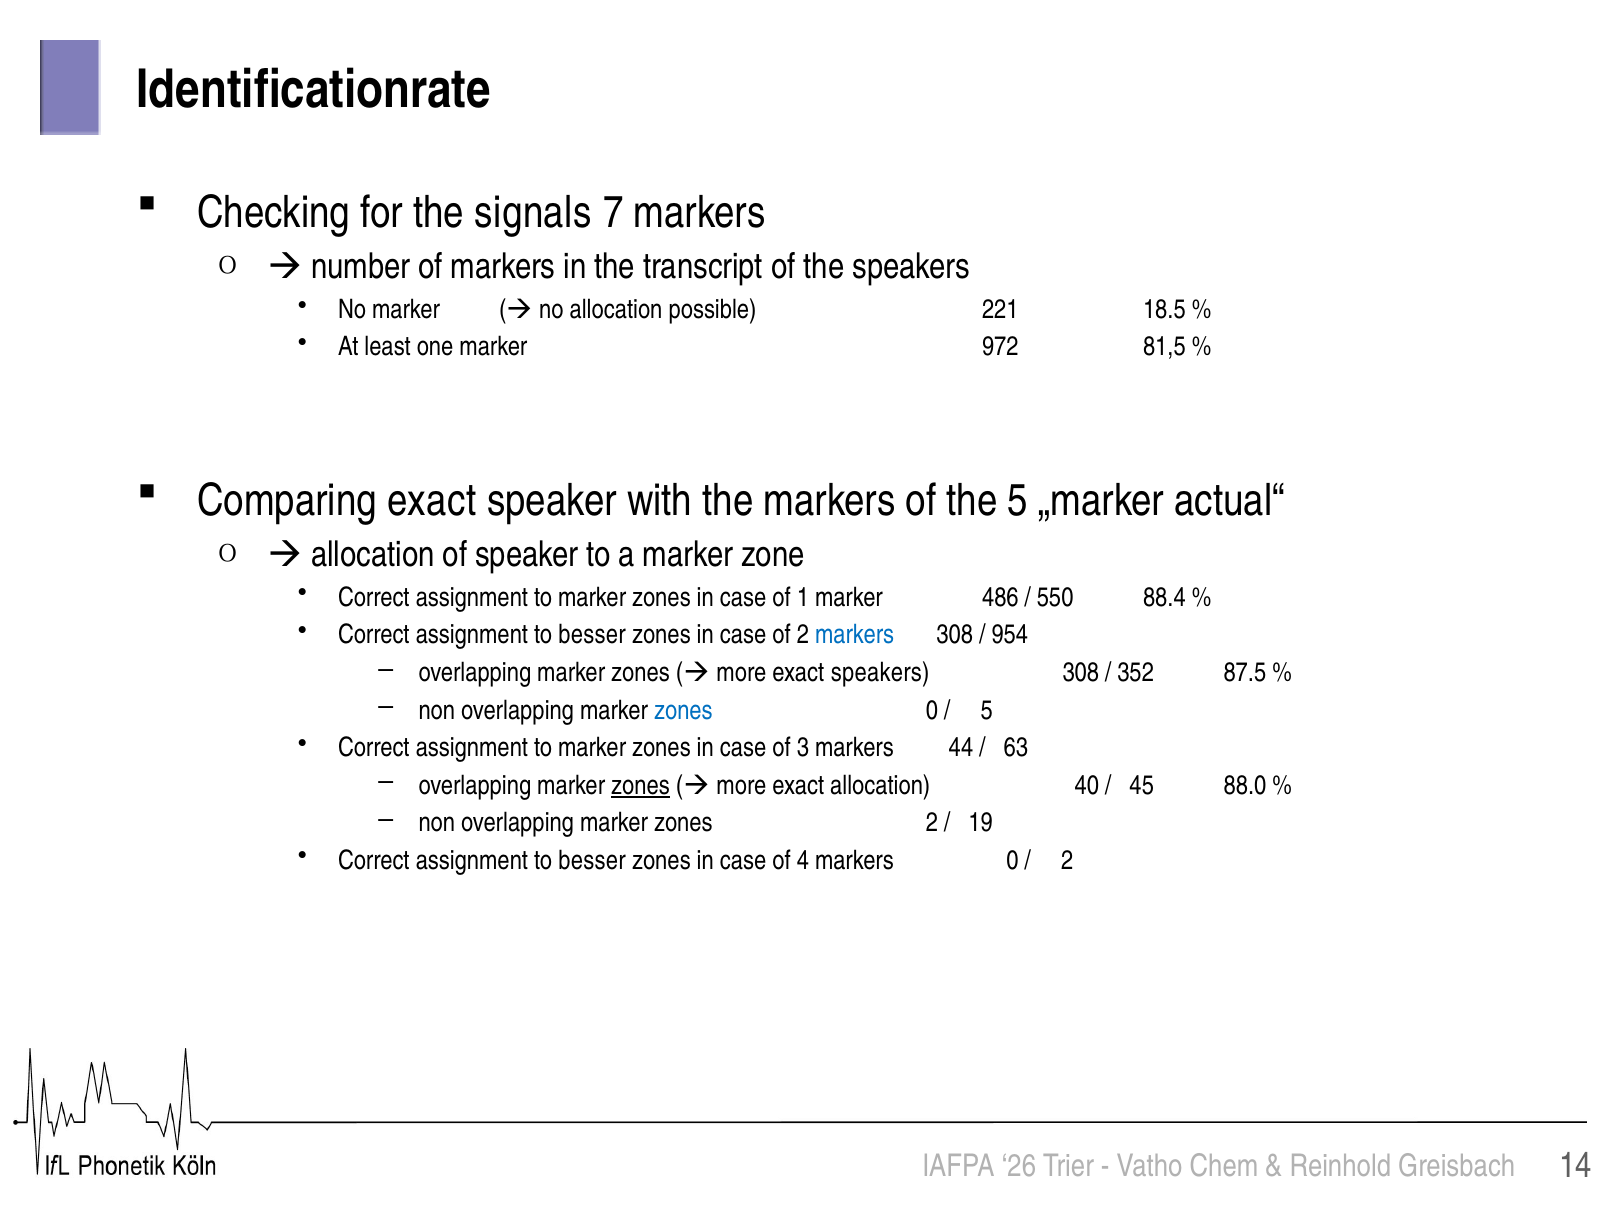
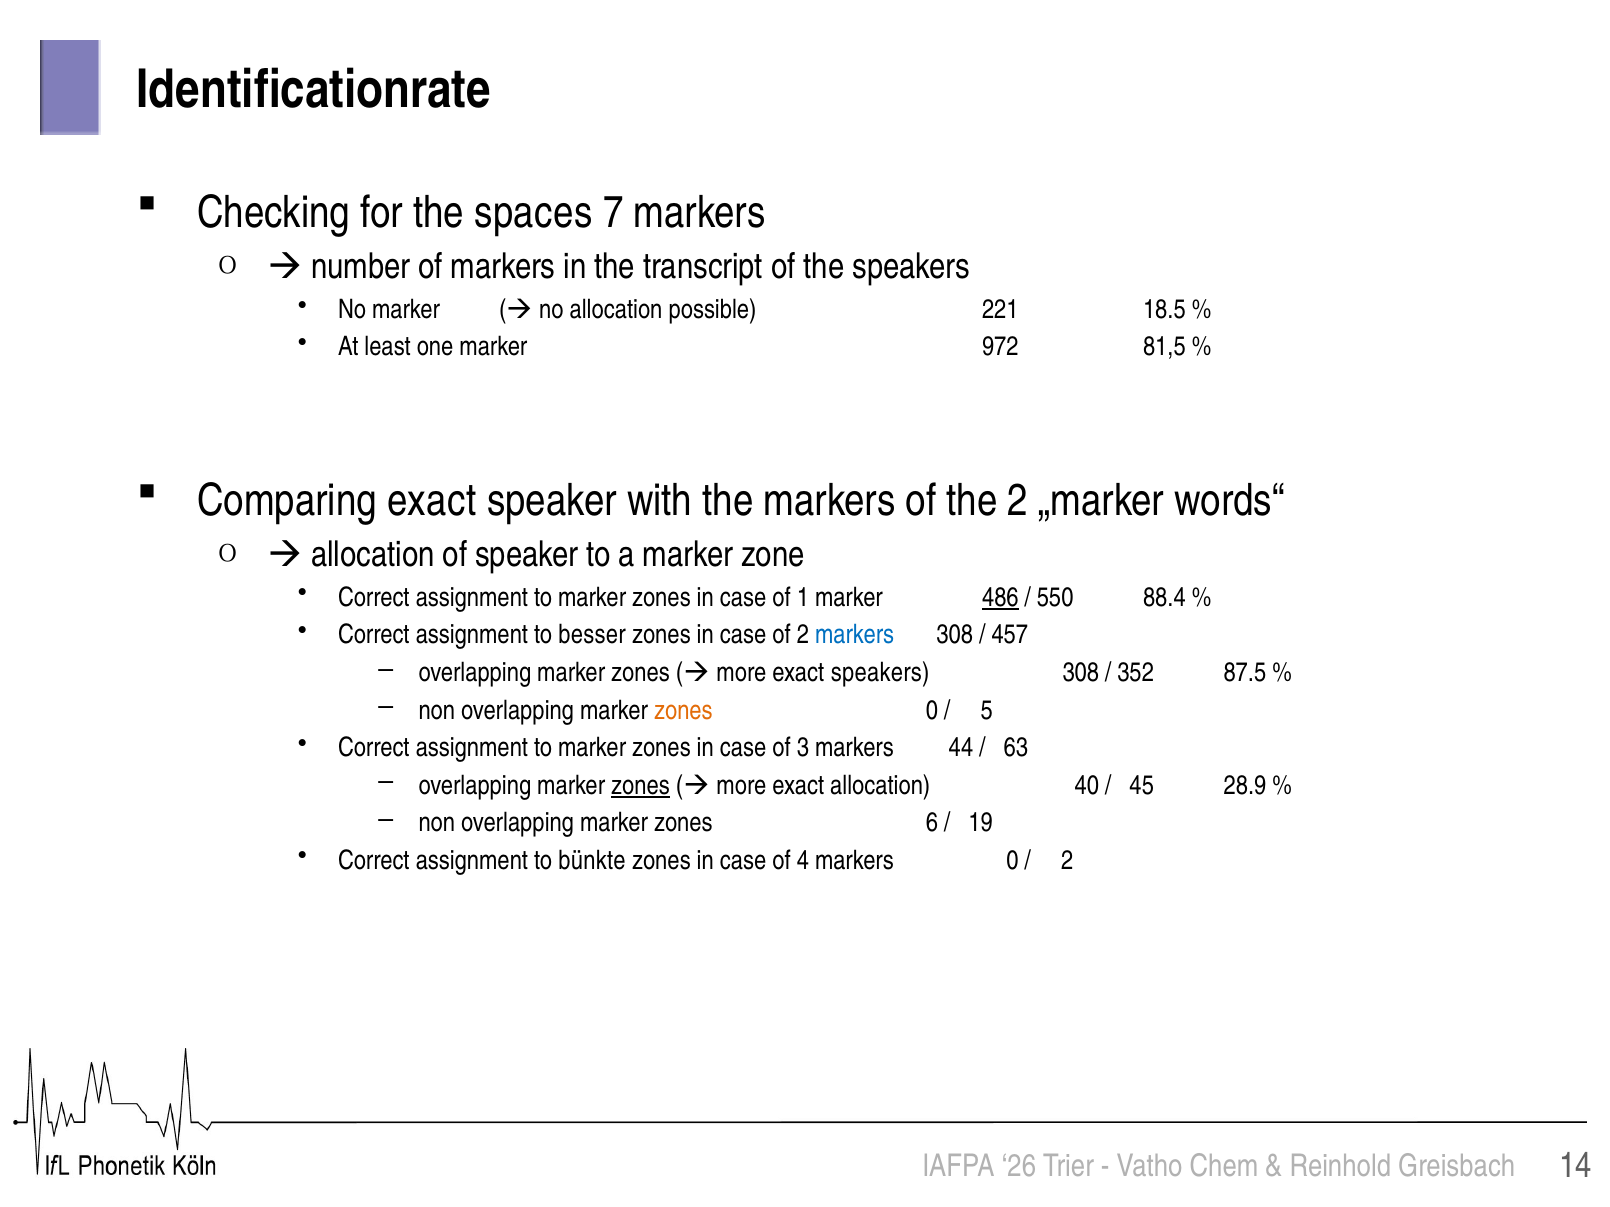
signals: signals -> spaces
the 5: 5 -> 2
actual“: actual“ -> words“
486 underline: none -> present
954: 954 -> 457
zones at (683, 710) colour: blue -> orange
88.0: 88.0 -> 28.9
zones 2: 2 -> 6
besser at (592, 861): besser -> bünkte
